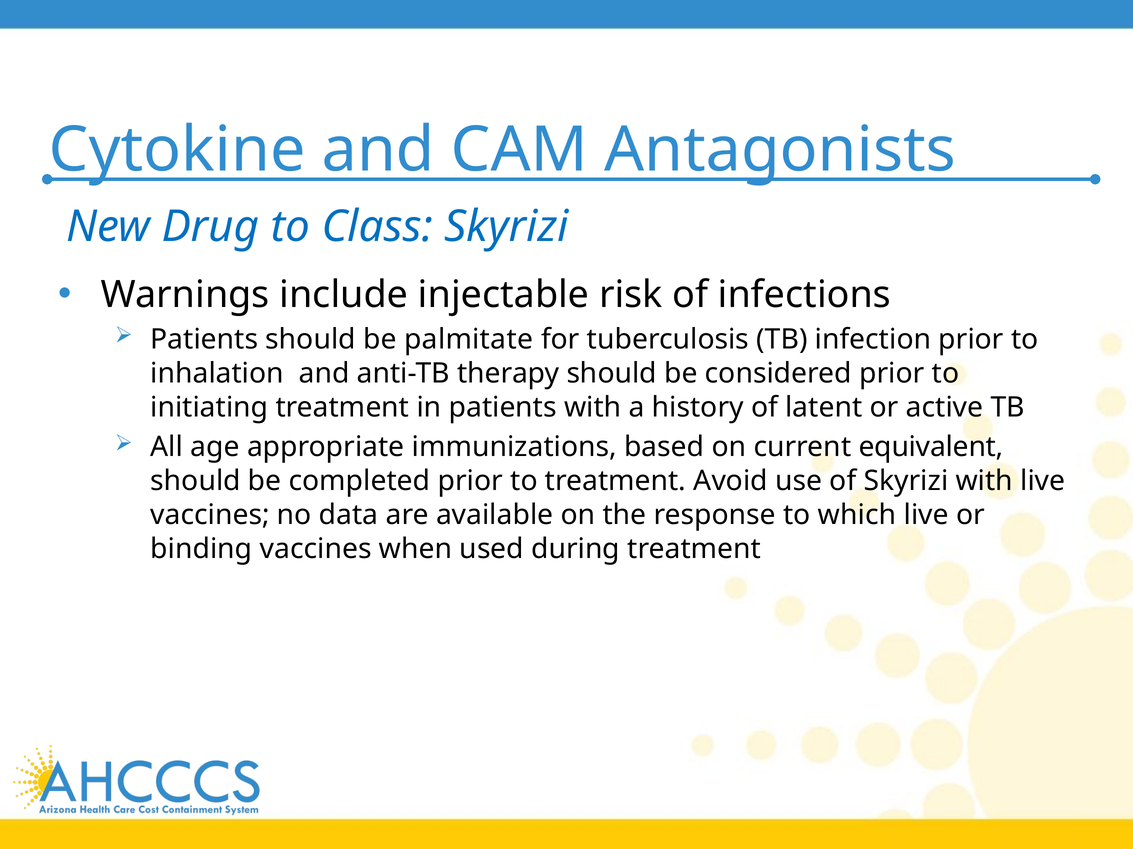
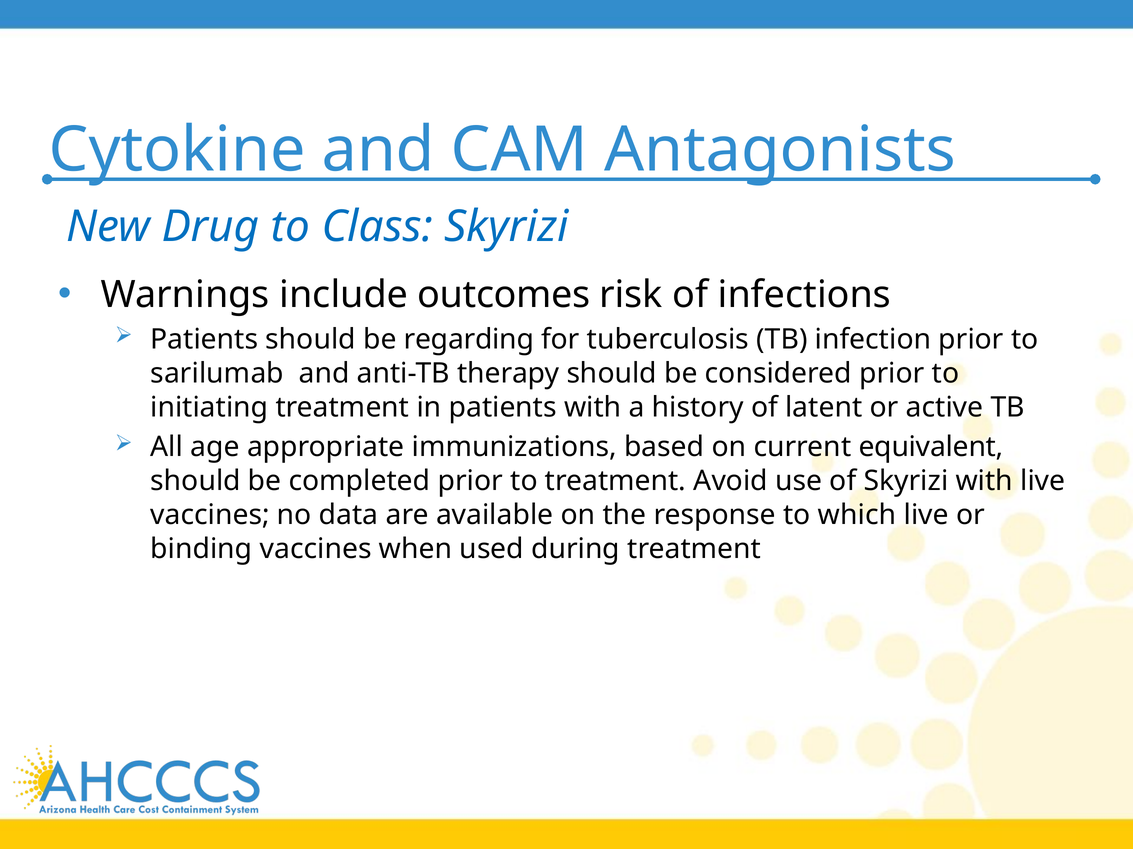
injectable: injectable -> outcomes
palmitate: palmitate -> regarding
inhalation: inhalation -> sarilumab
